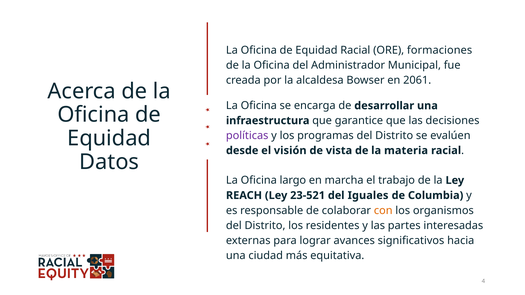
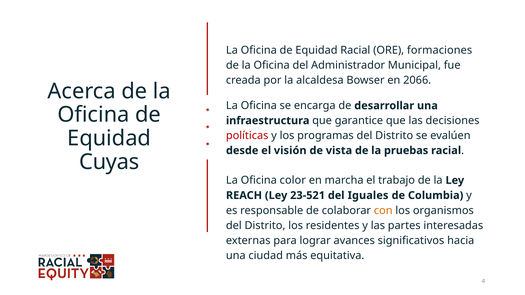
2061: 2061 -> 2066
políticas colour: purple -> red
materia: materia -> pruebas
Datos: Datos -> Cuyas
largo: largo -> color
